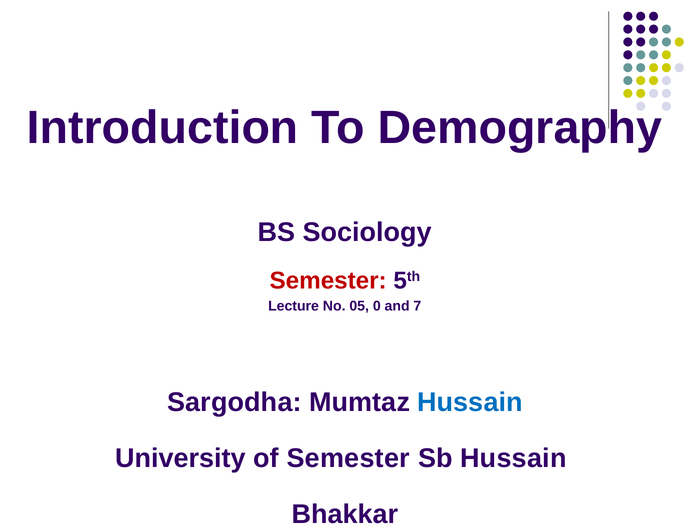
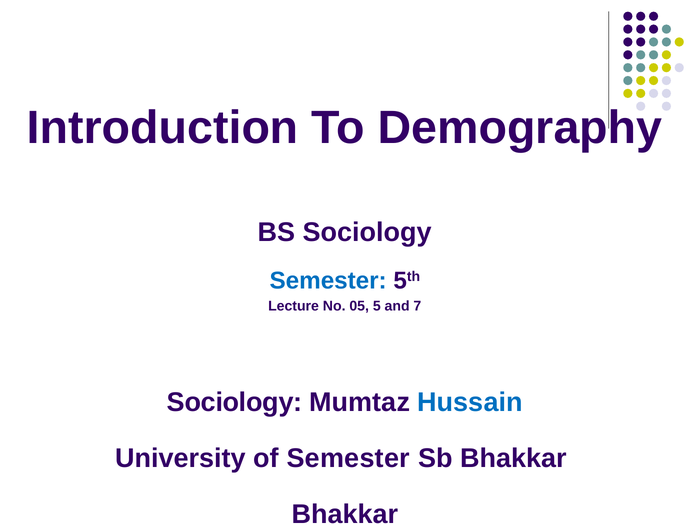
Semester at (328, 280) colour: red -> blue
0: 0 -> 5
Sargodha at (234, 402): Sargodha -> Sociology
Sb Hussain: Hussain -> Bhakkar
